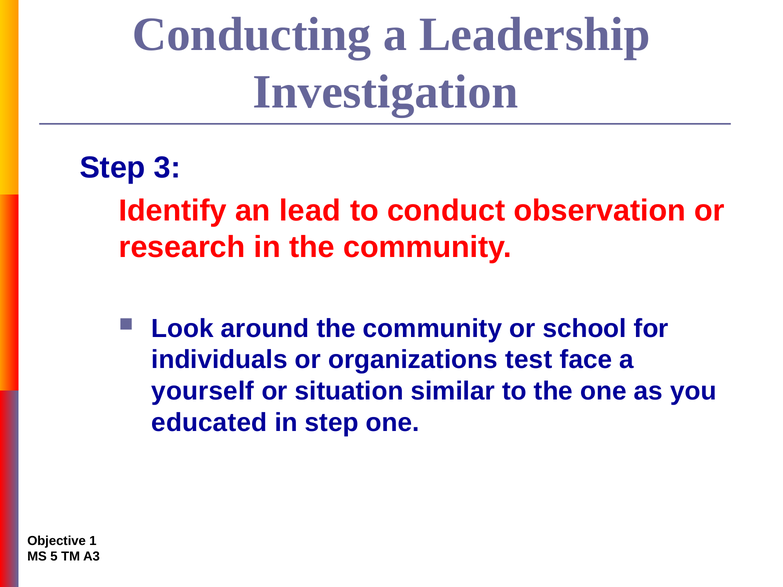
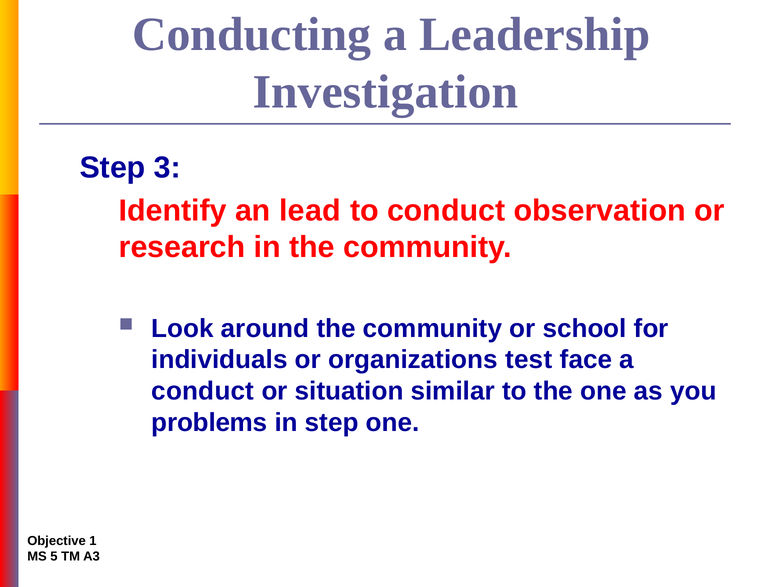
yourself at (203, 391): yourself -> conduct
educated: educated -> problems
